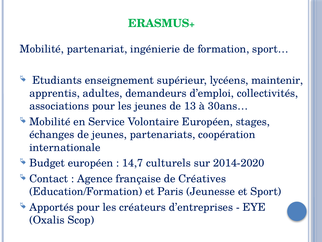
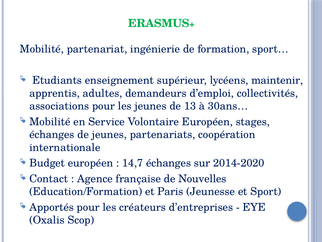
14,7 culturels: culturels -> échanges
Créatives: Créatives -> Nouvelles
